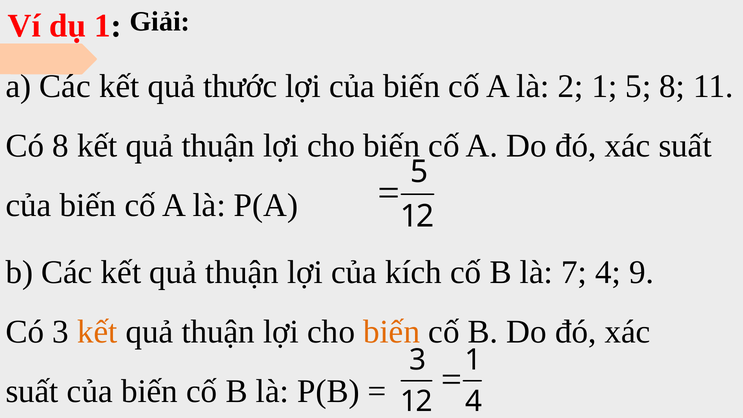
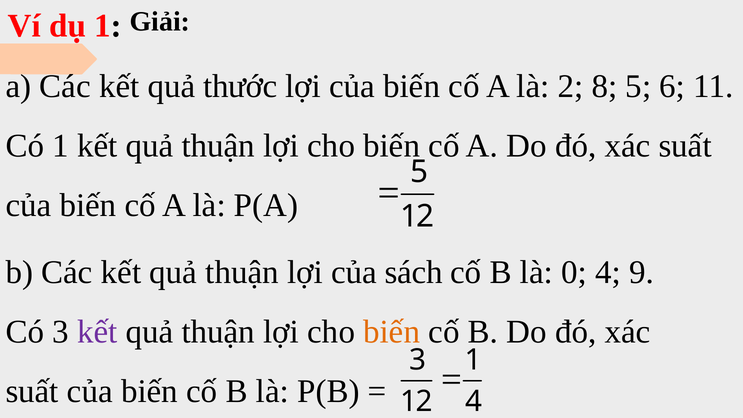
2 1: 1 -> 8
5 8: 8 -> 6
Có 8: 8 -> 1
kích: kích -> sách
7: 7 -> 0
kết at (97, 332) colour: orange -> purple
